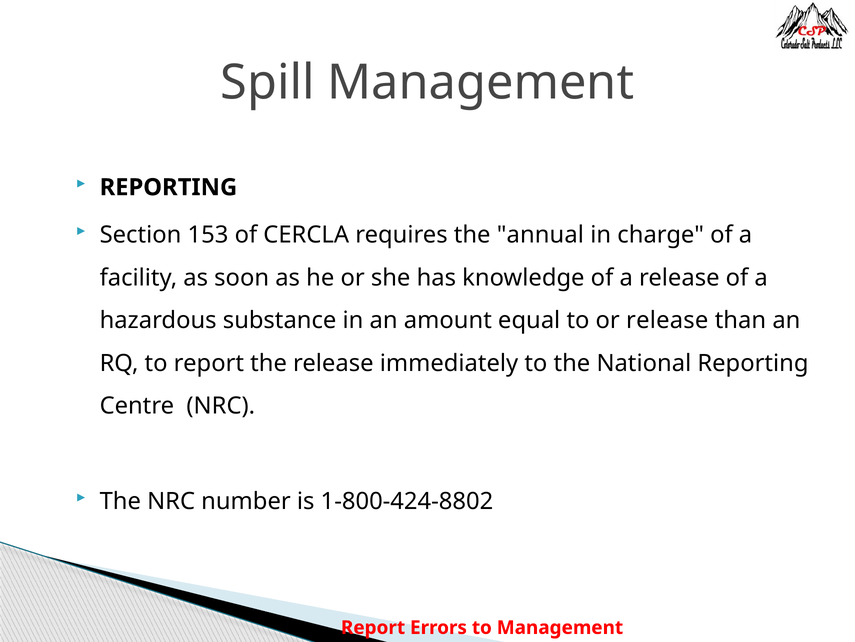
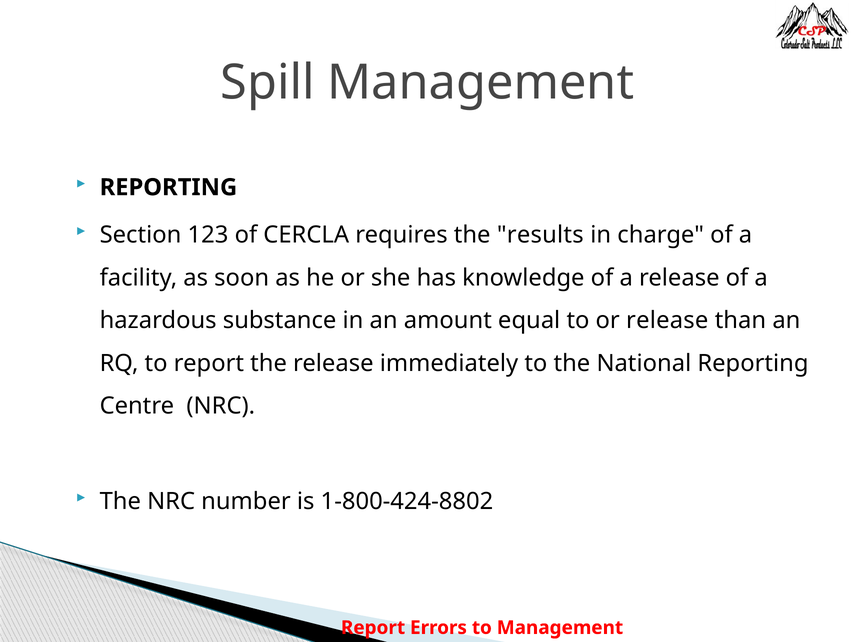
153: 153 -> 123
annual: annual -> results
